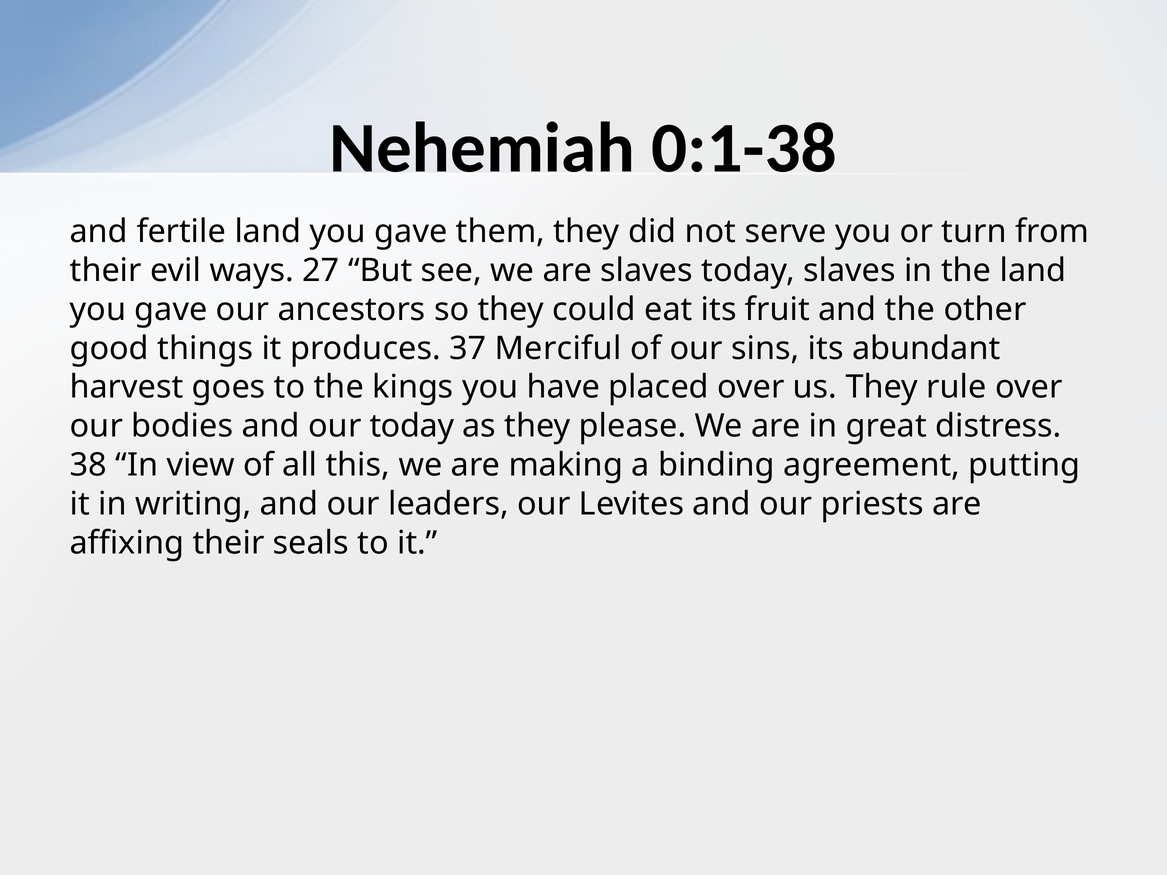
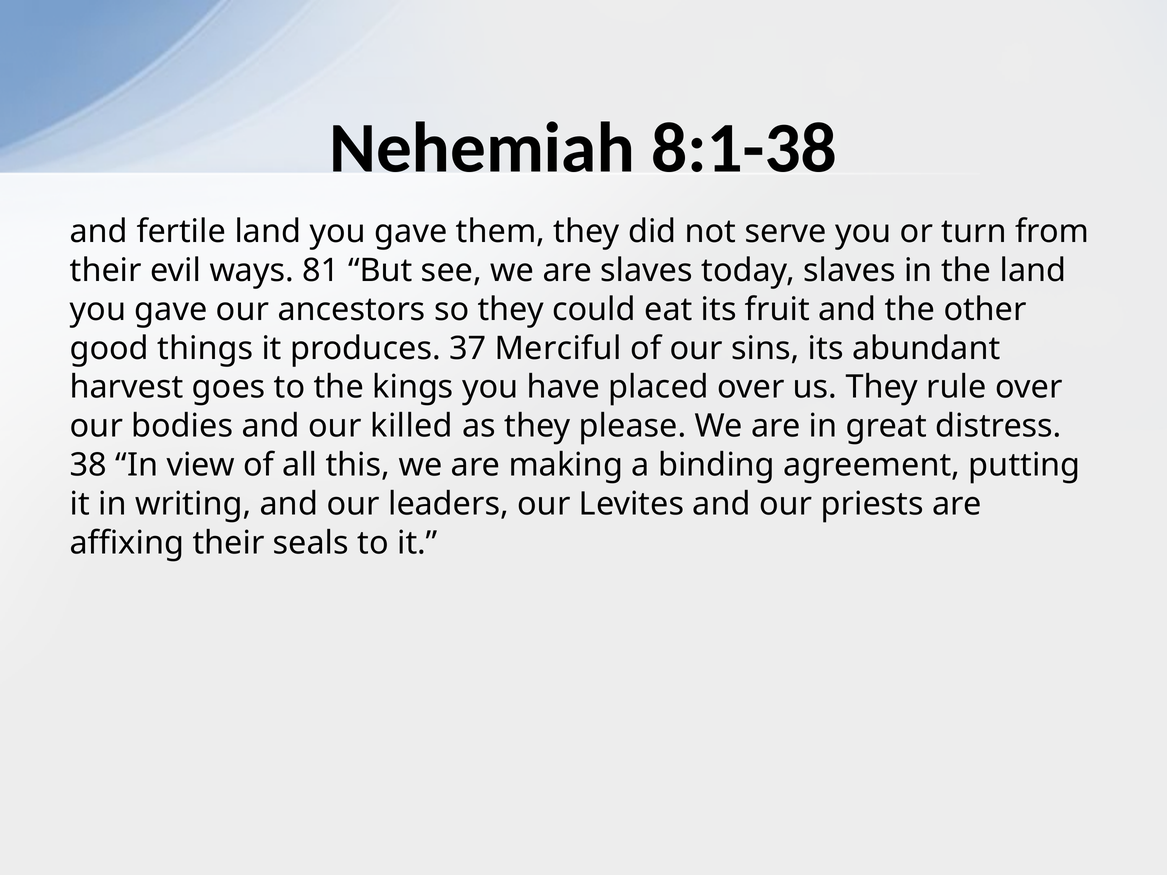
0:1-38: 0:1-38 -> 8:1-38
27: 27 -> 81
our today: today -> killed
